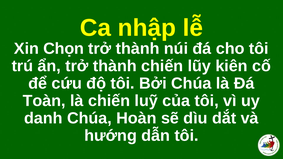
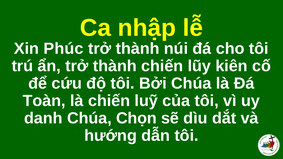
Chọn: Chọn -> Phúc
Hoàn: Hoàn -> Chọn
